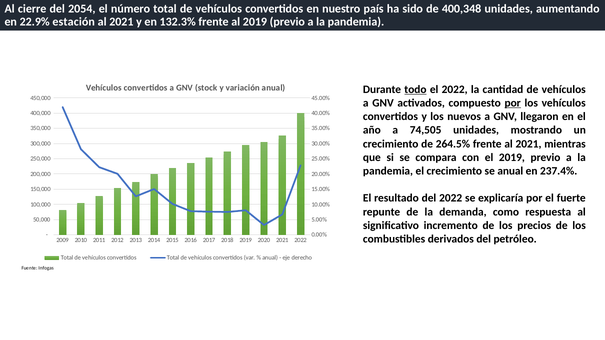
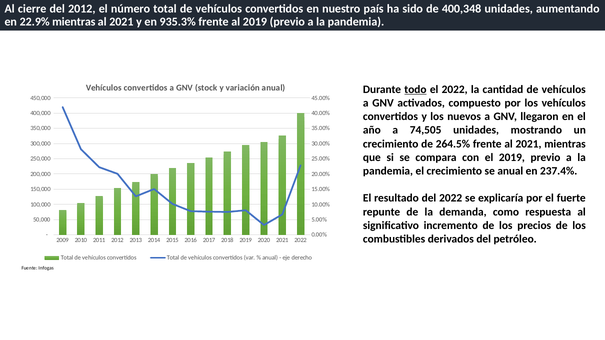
del 2054: 2054 -> 2012
22.9% estación: estación -> mientras
132.3%: 132.3% -> 935.3%
por at (513, 103) underline: present -> none
